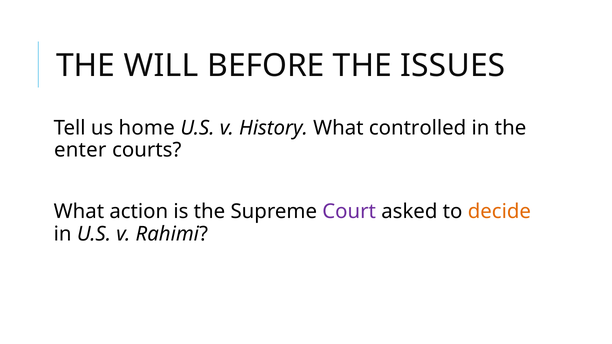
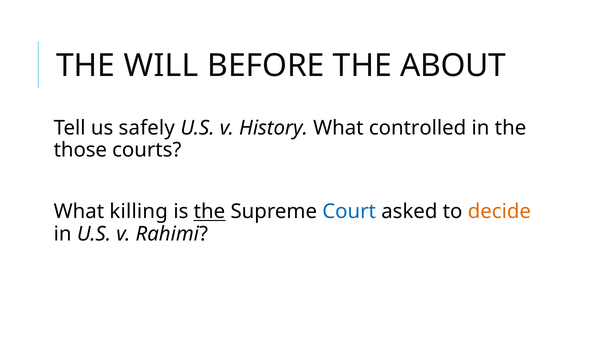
ISSUES: ISSUES -> ABOUT
home: home -> safely
enter: enter -> those
action: action -> killing
the at (209, 212) underline: none -> present
Court colour: purple -> blue
